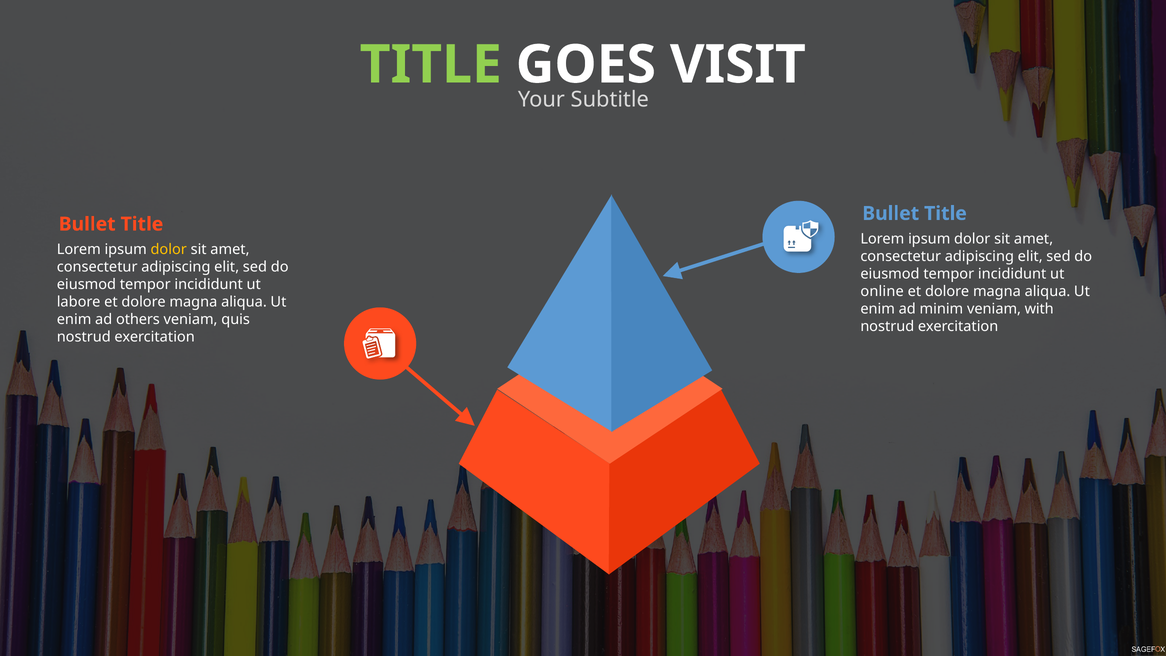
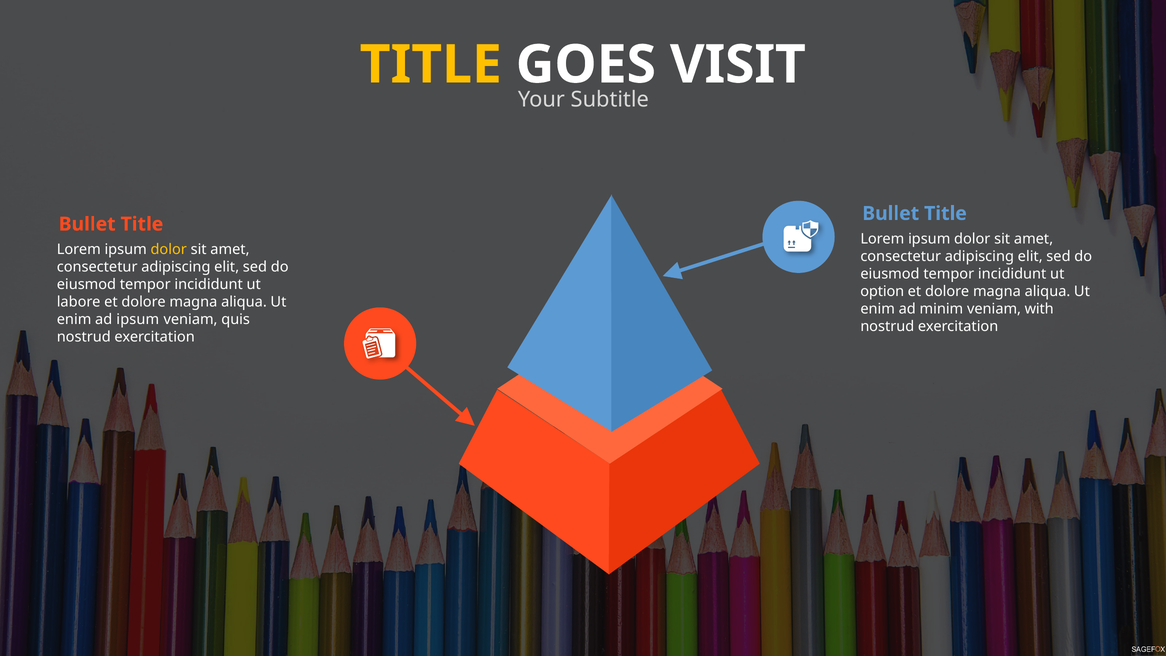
TITLE at (431, 65) colour: light green -> yellow
online: online -> option
ad others: others -> ipsum
